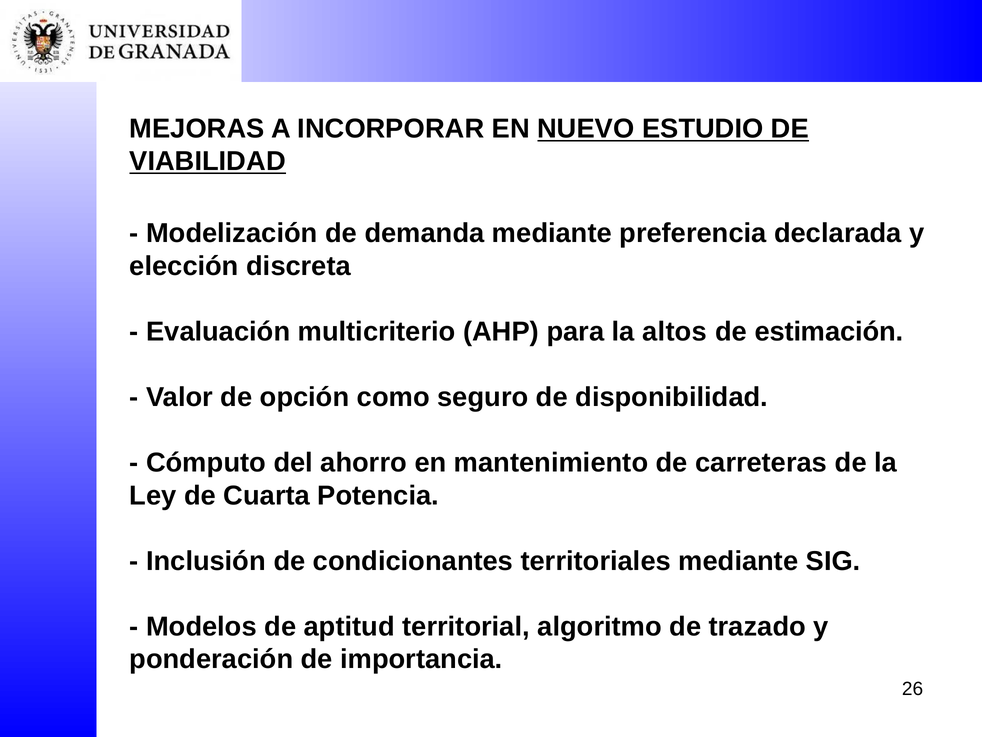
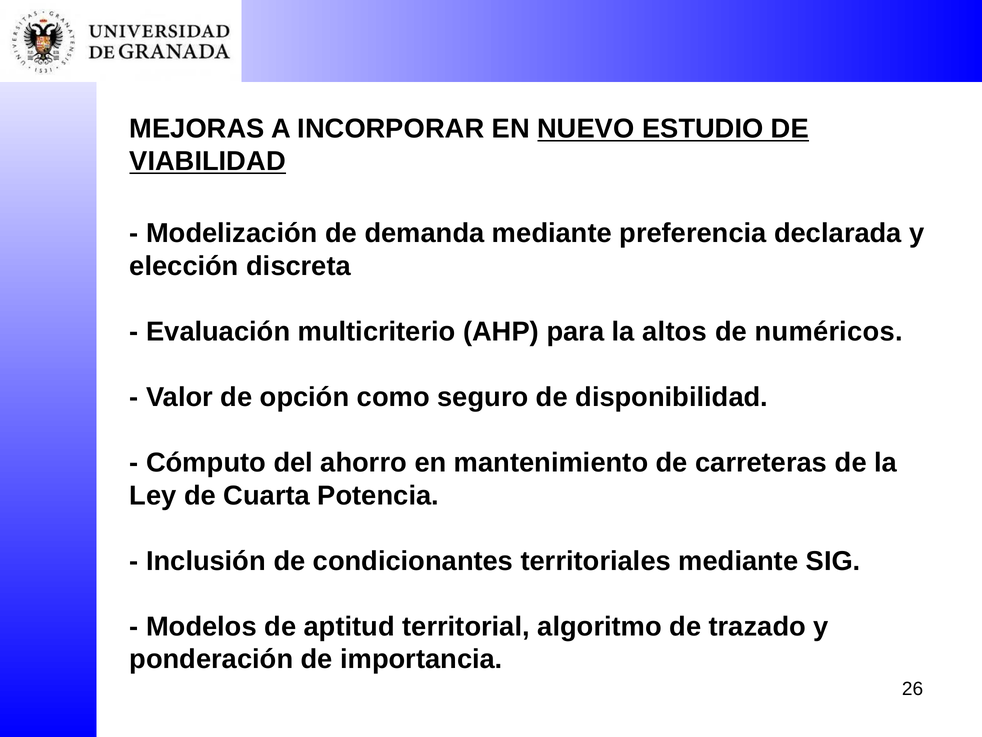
estimación: estimación -> numéricos
